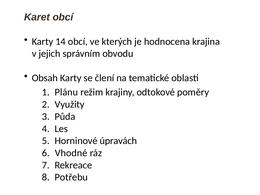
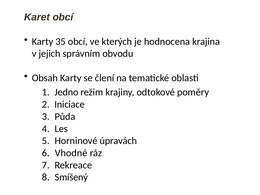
14: 14 -> 35
Plánu: Plánu -> Jedno
Využity: Využity -> Iniciace
Potřebu: Potřebu -> Smíšený
